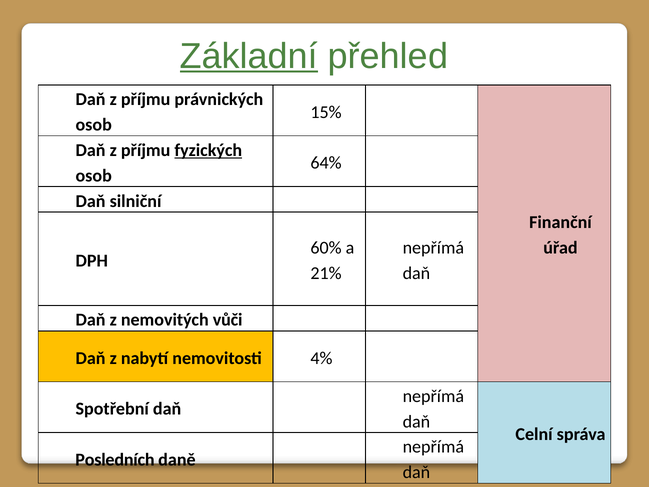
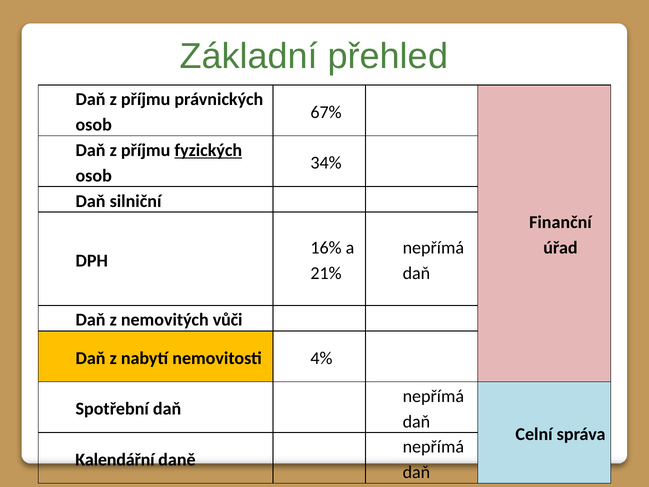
Základní underline: present -> none
15%: 15% -> 67%
64%: 64% -> 34%
60%: 60% -> 16%
Posledních: Posledních -> Kalendářní
